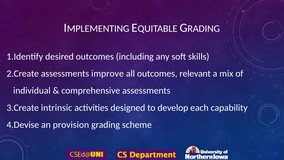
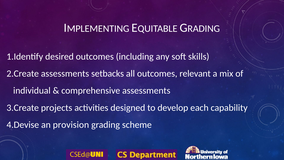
improve: improve -> setbacks
intrinsic: intrinsic -> projects
